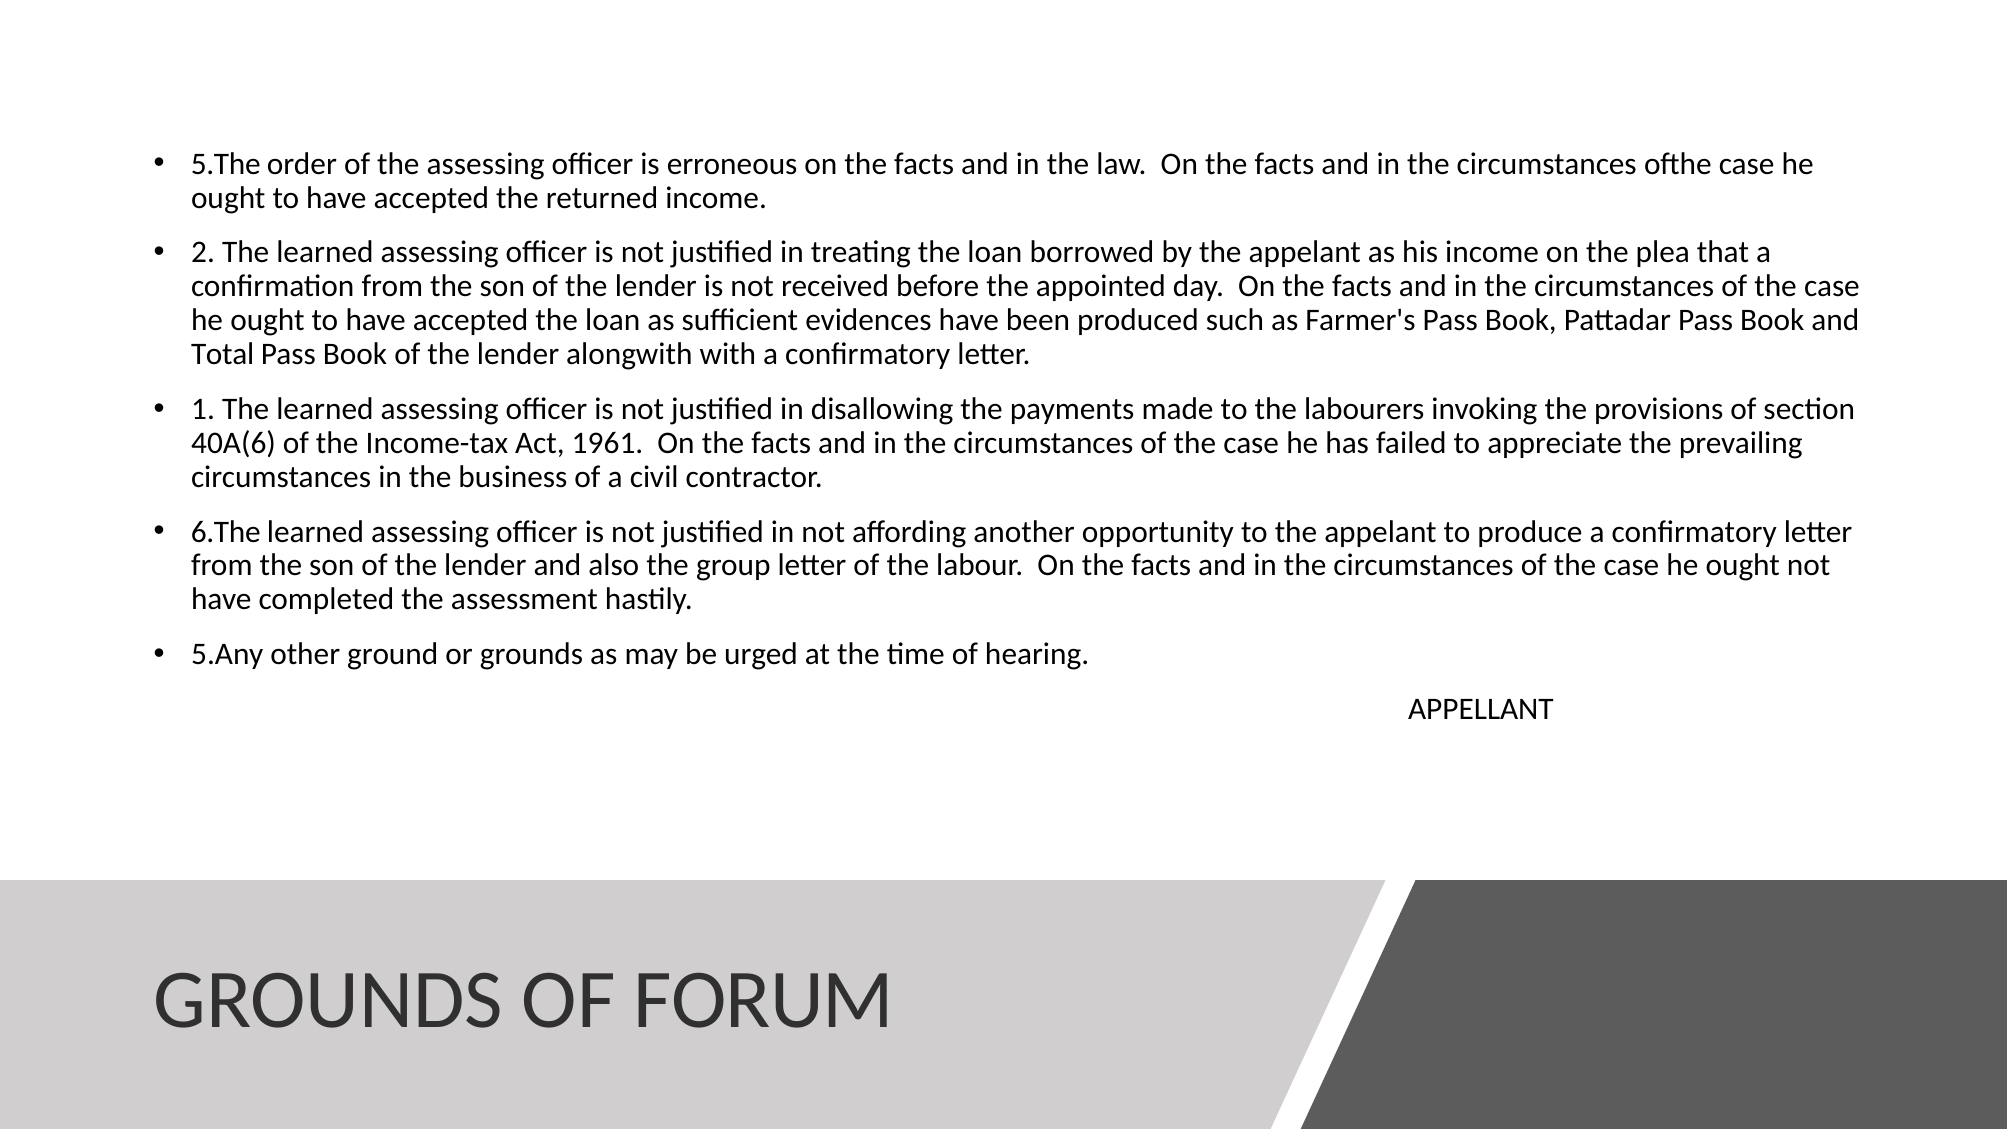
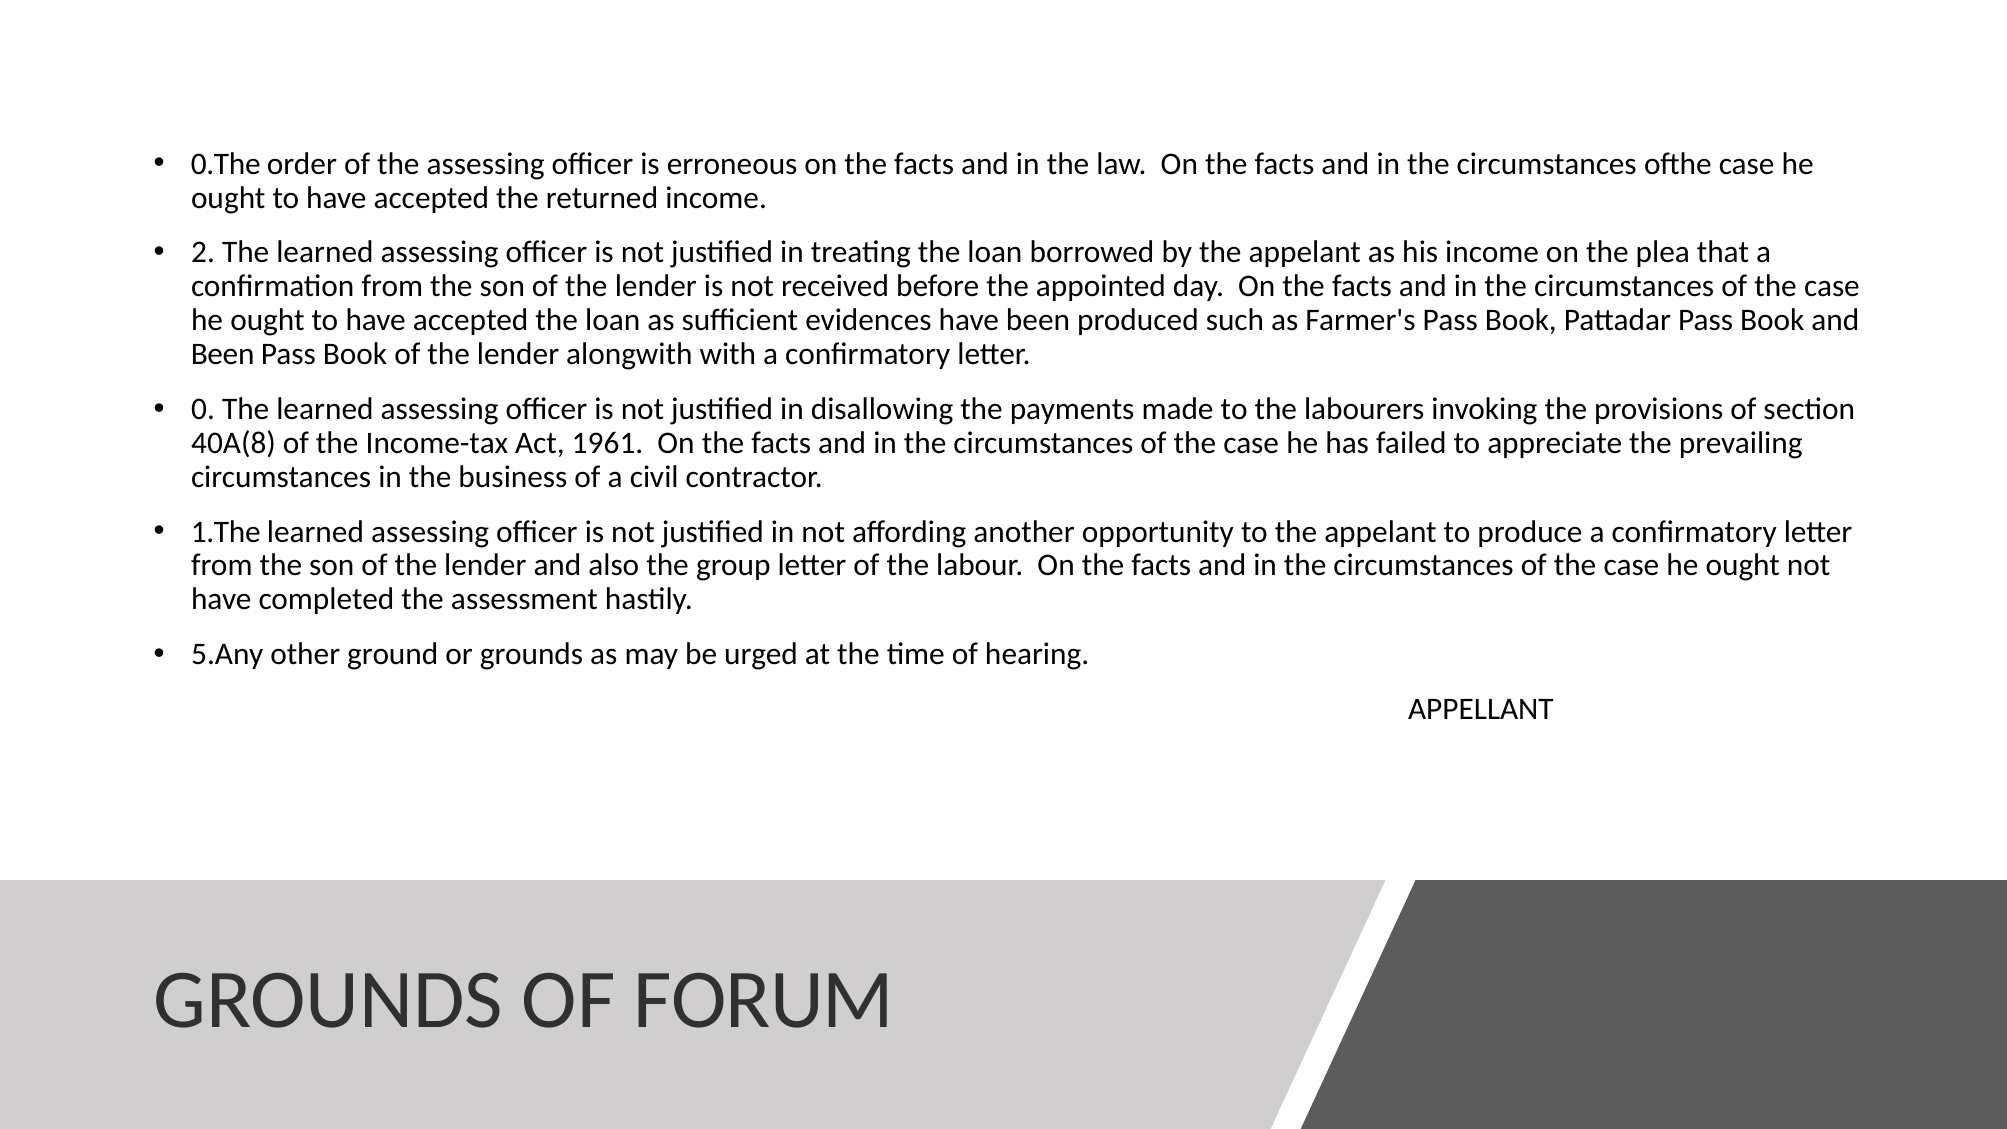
5.The: 5.The -> 0.The
Total at (223, 354): Total -> Been
1: 1 -> 0
40A(6: 40A(6 -> 40A(8
6.The: 6.The -> 1.The
